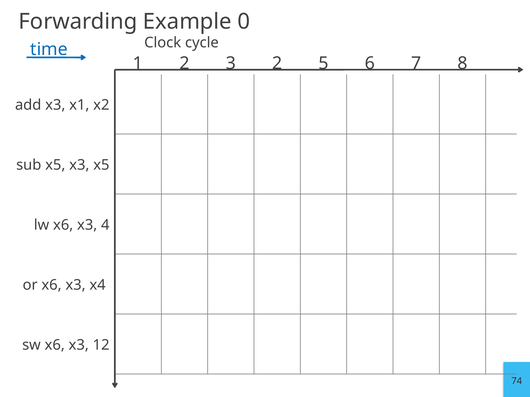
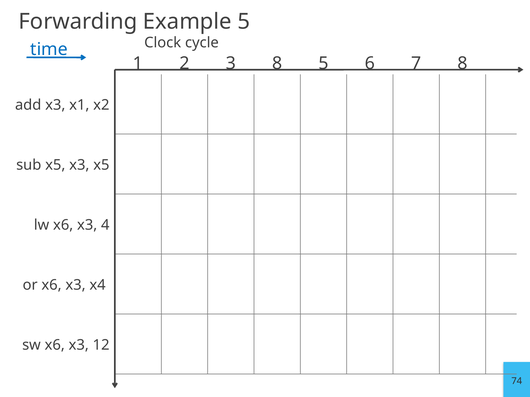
Example 0: 0 -> 5
3 2: 2 -> 8
